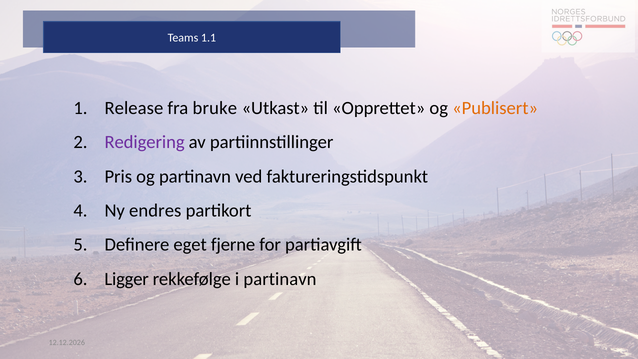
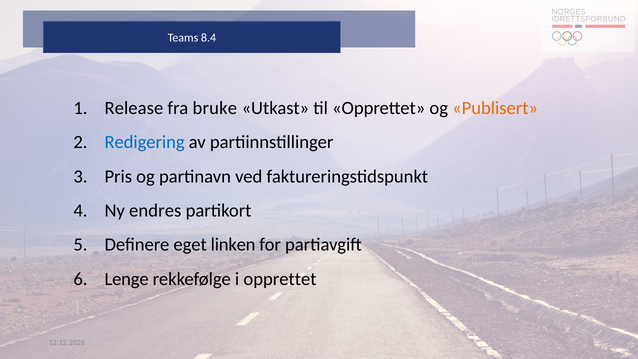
1.1: 1.1 -> 8.4
Redigering colour: purple -> blue
fjerne: fjerne -> linken
Ligger: Ligger -> Lenge
i partinavn: partinavn -> opprettet
